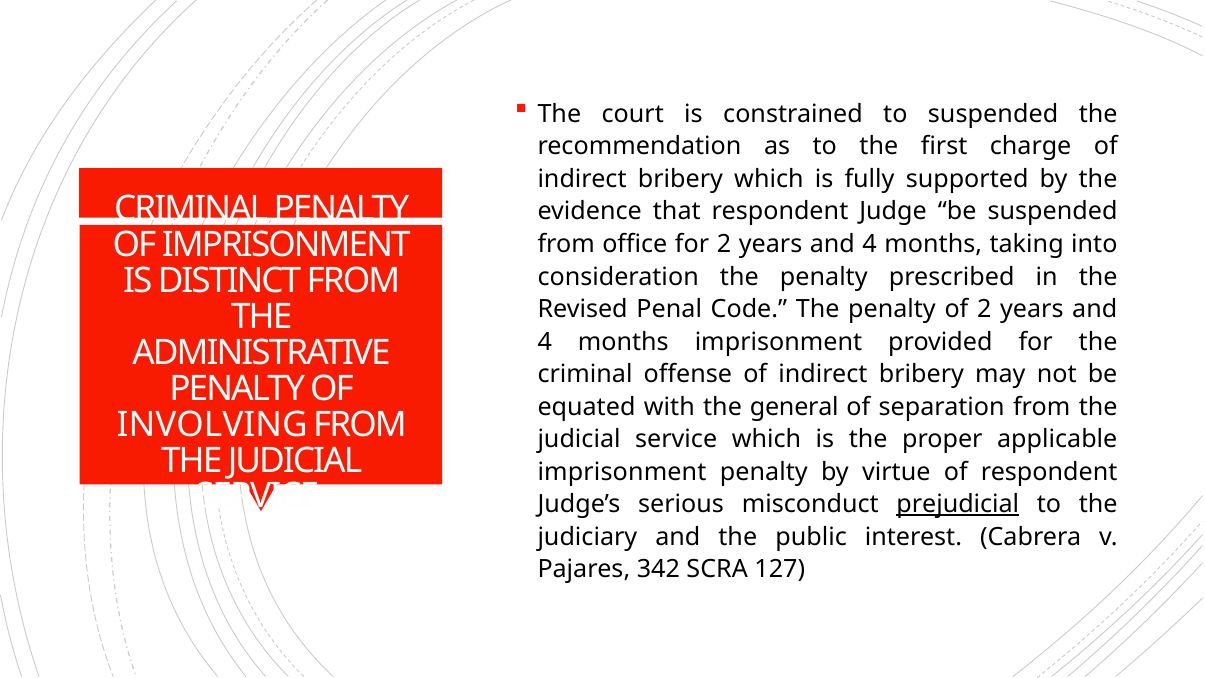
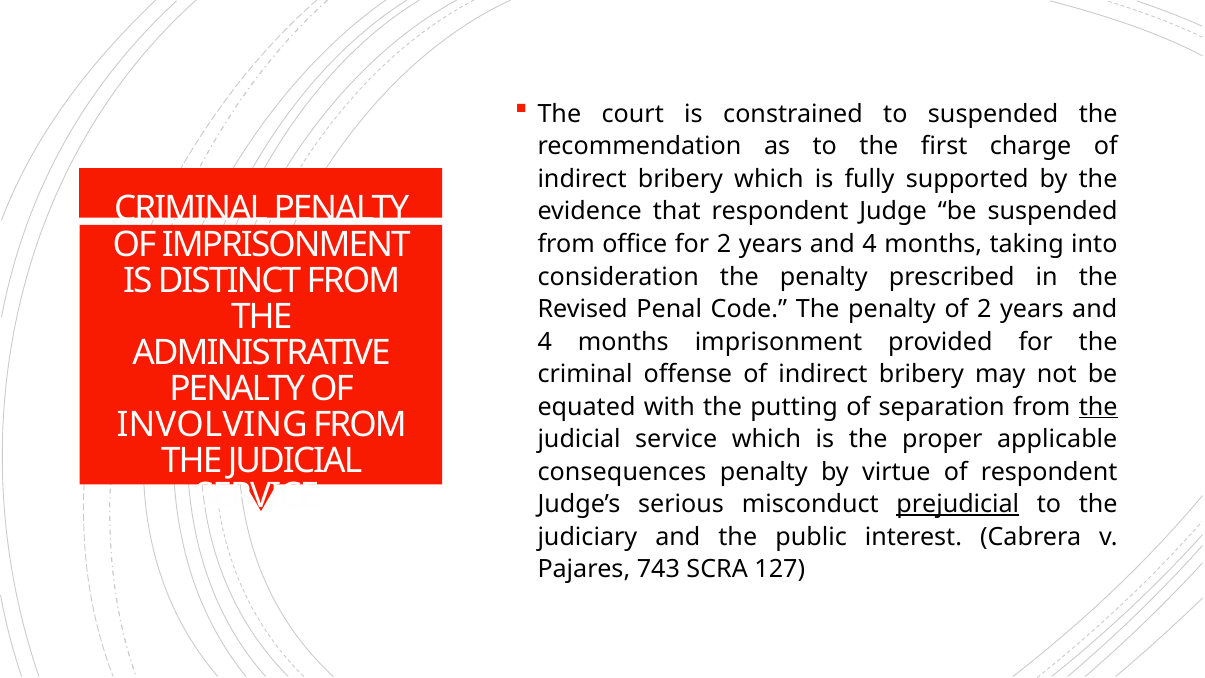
general: general -> putting
the at (1098, 407) underline: none -> present
imprisonment at (622, 472): imprisonment -> consequences
342: 342 -> 743
